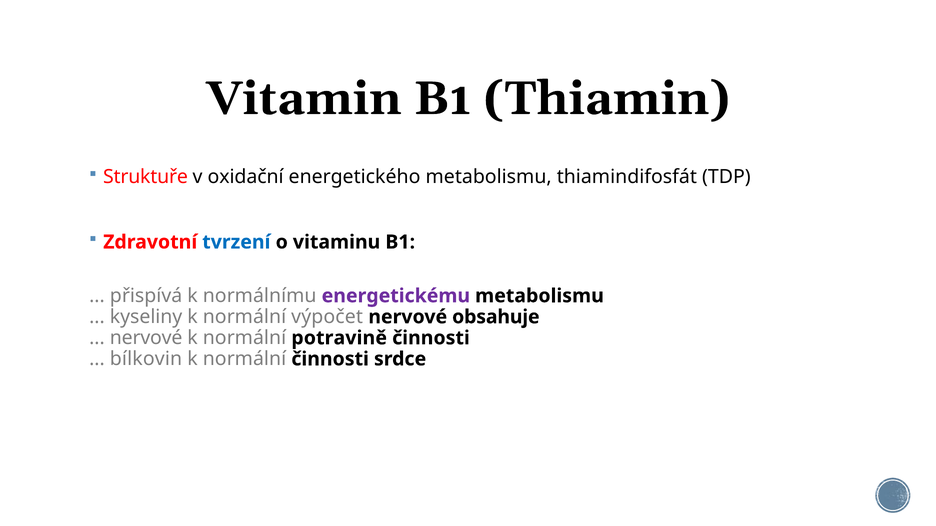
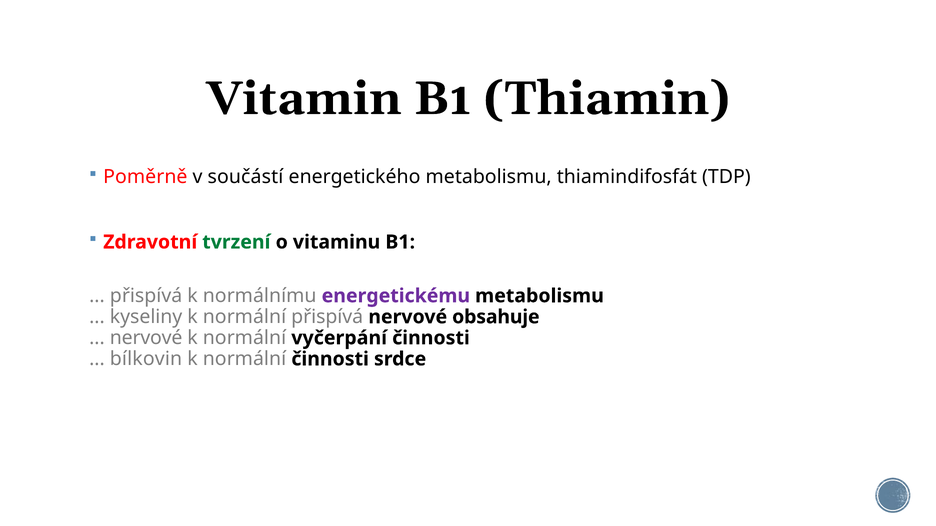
Struktuře: Struktuře -> Poměrně
oxidační: oxidační -> součástí
tvrzení colour: blue -> green
normální výpočet: výpočet -> přispívá
potravině: potravině -> vyčerpání
